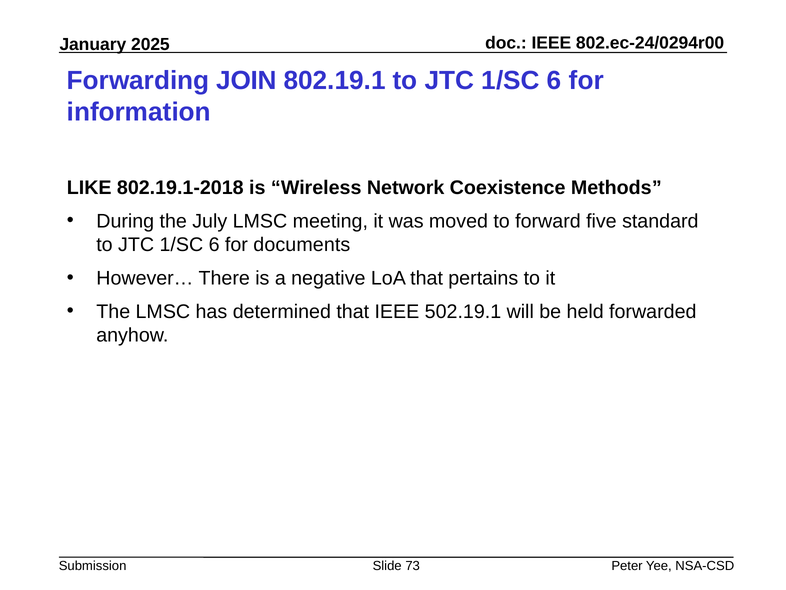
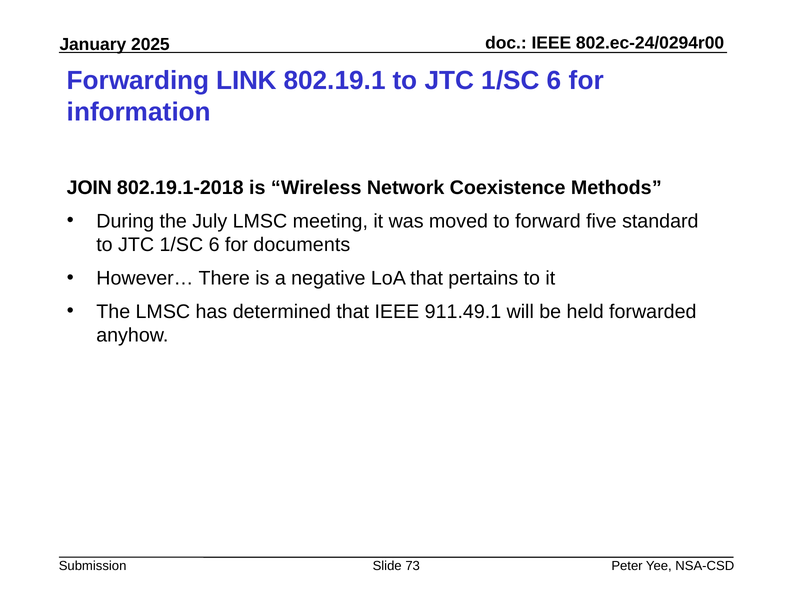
JOIN: JOIN -> LINK
LIKE: LIKE -> JOIN
502.19.1: 502.19.1 -> 911.49.1
